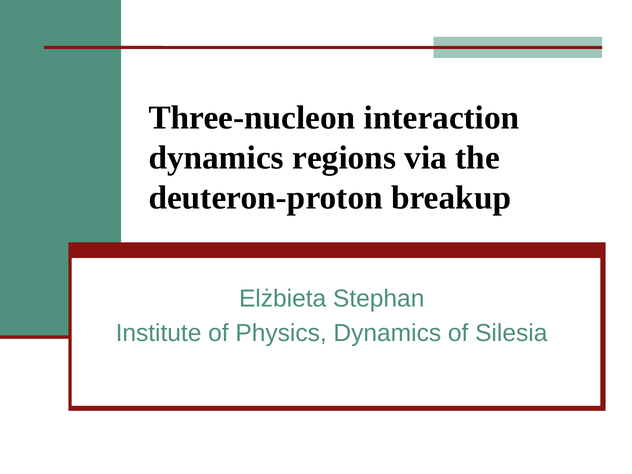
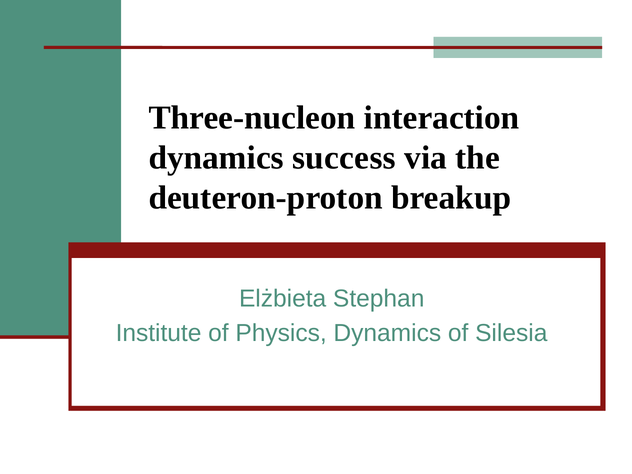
regions: regions -> success
